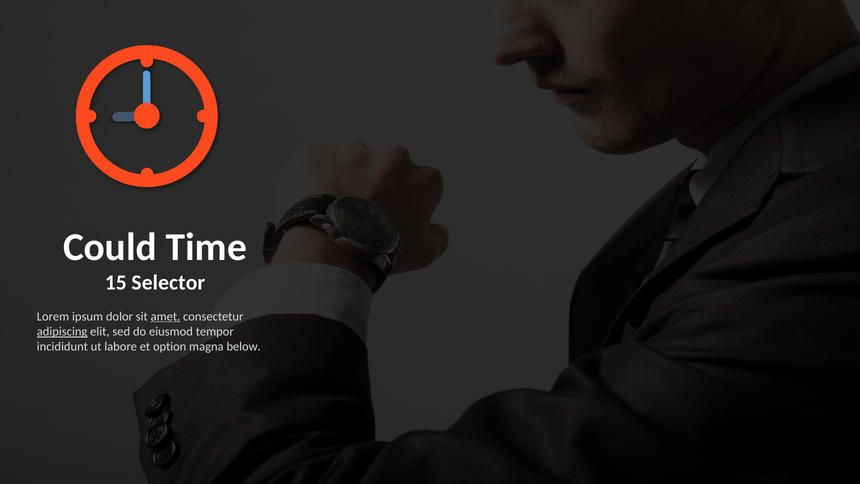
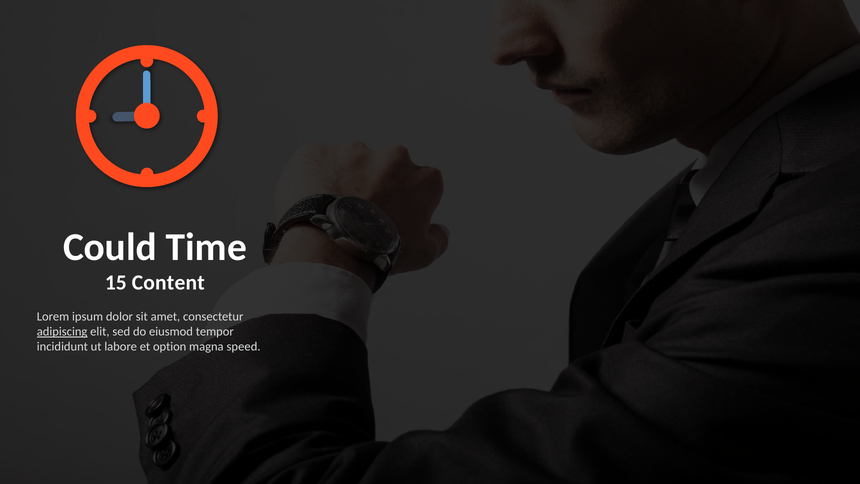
Selector: Selector -> Content
amet underline: present -> none
below: below -> speed
